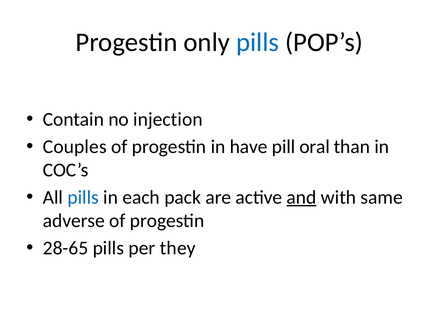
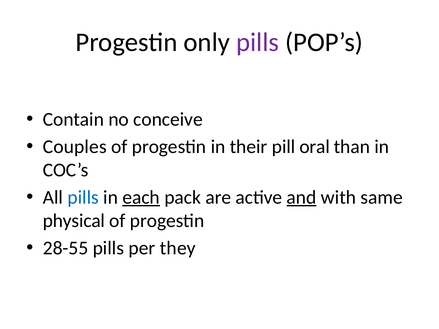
pills at (258, 42) colour: blue -> purple
injection: injection -> conceive
have: have -> their
each underline: none -> present
adverse: adverse -> physical
28-65: 28-65 -> 28-55
